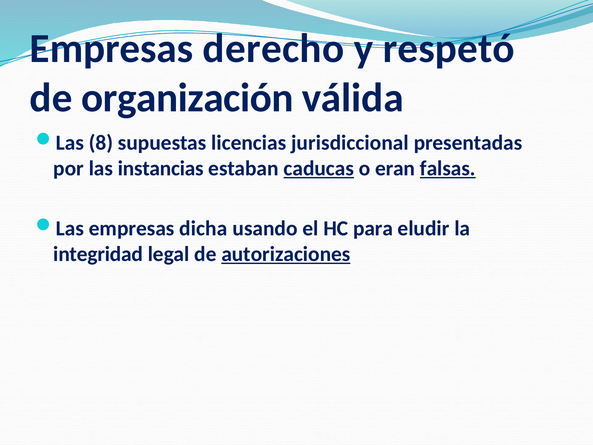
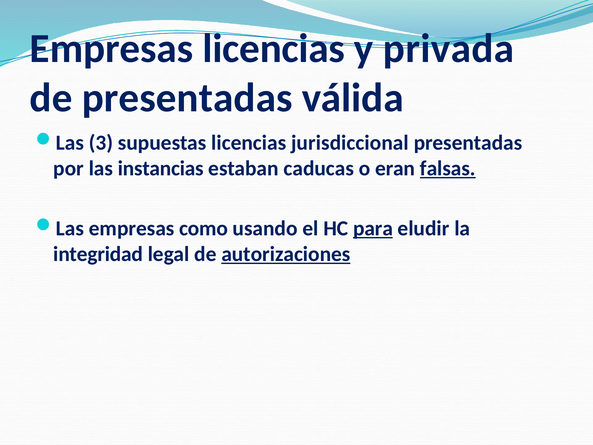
Empresas derecho: derecho -> licencias
respetó: respetó -> privada
de organización: organización -> presentadas
8: 8 -> 3
caducas underline: present -> none
dicha: dicha -> como
para underline: none -> present
